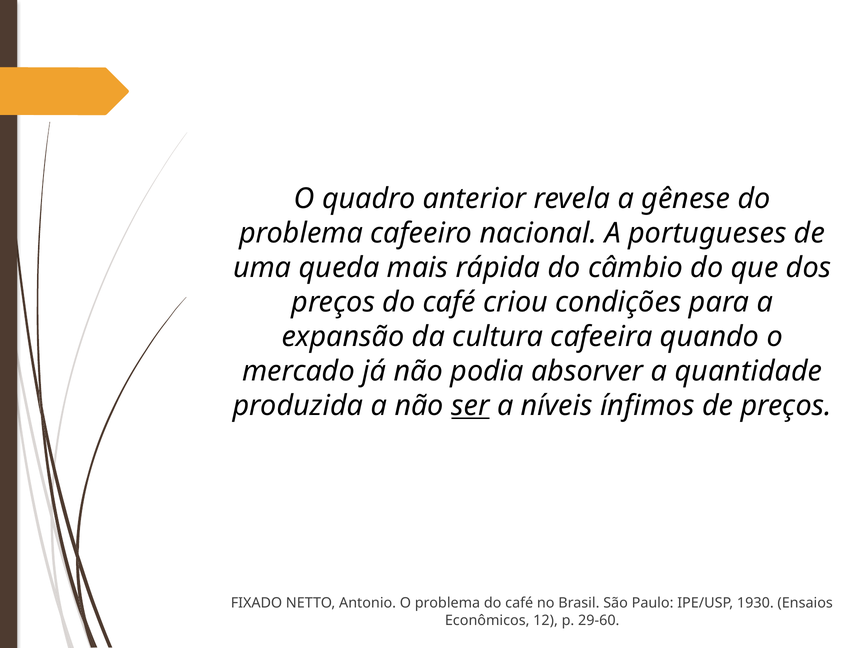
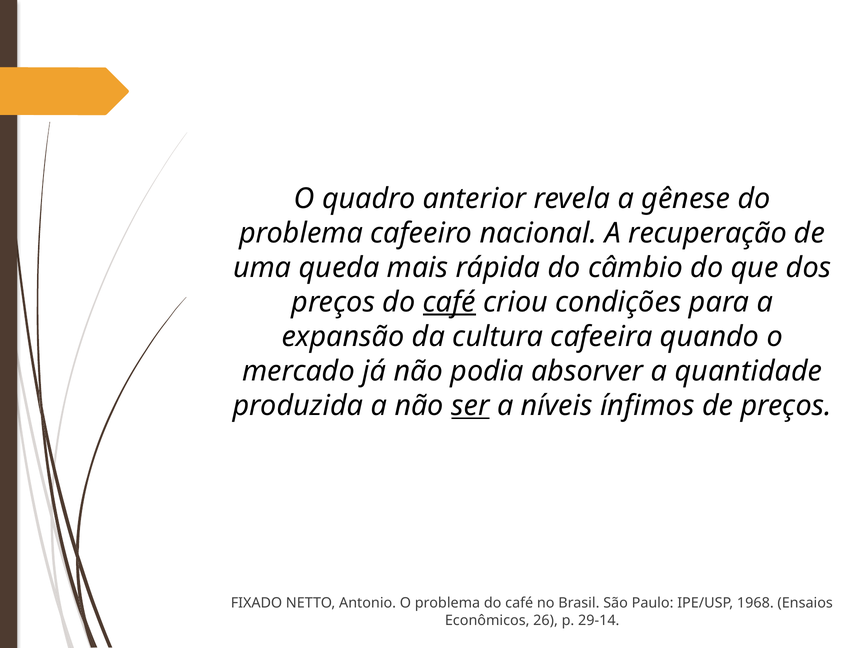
portugueses: portugueses -> recuperação
café at (449, 302) underline: none -> present
1930: 1930 -> 1968
12: 12 -> 26
29-60: 29-60 -> 29-14
